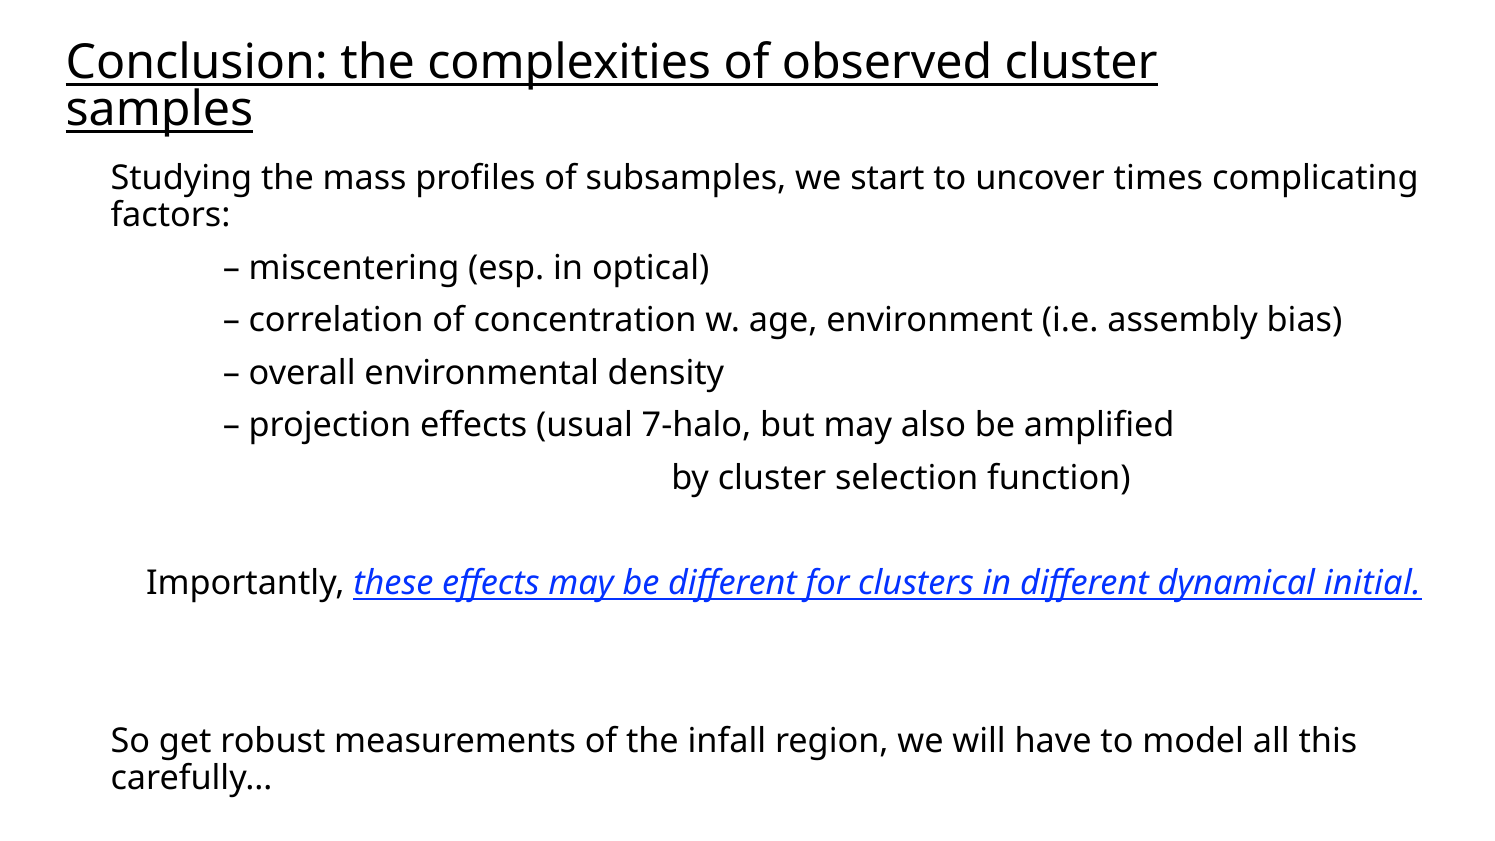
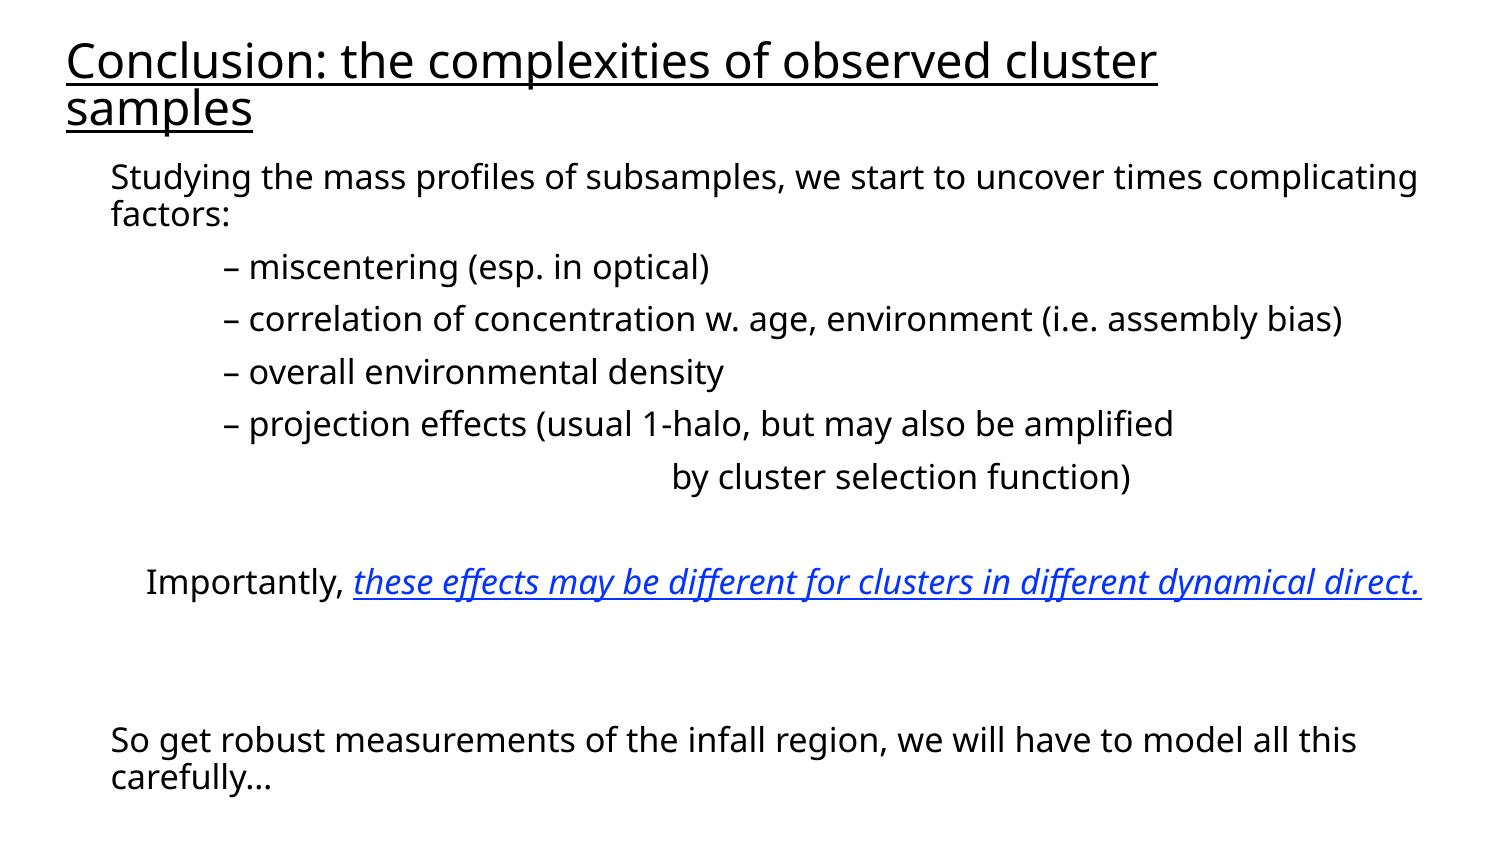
7-halo: 7-halo -> 1-halo
initial: initial -> direct
